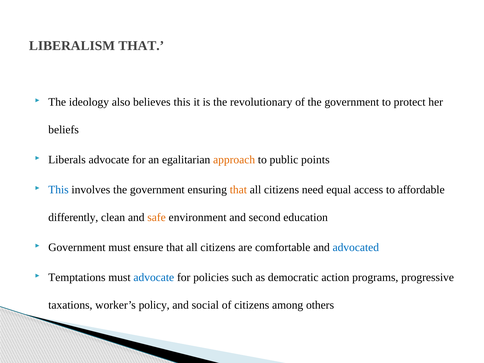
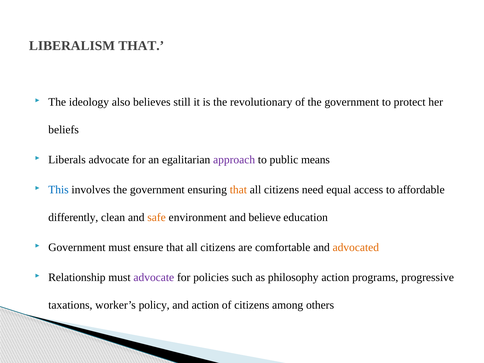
believes this: this -> still
approach colour: orange -> purple
points: points -> means
second: second -> believe
advocated colour: blue -> orange
Temptations: Temptations -> Relationship
advocate at (154, 278) colour: blue -> purple
democratic: democratic -> philosophy
and social: social -> action
